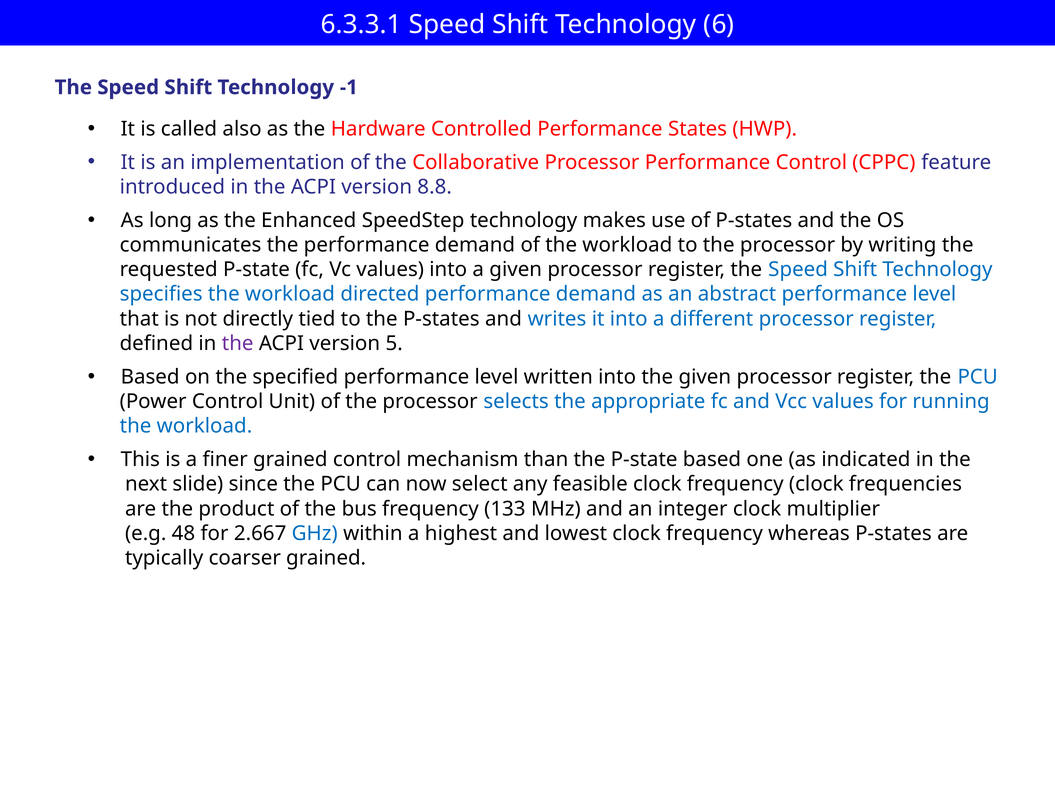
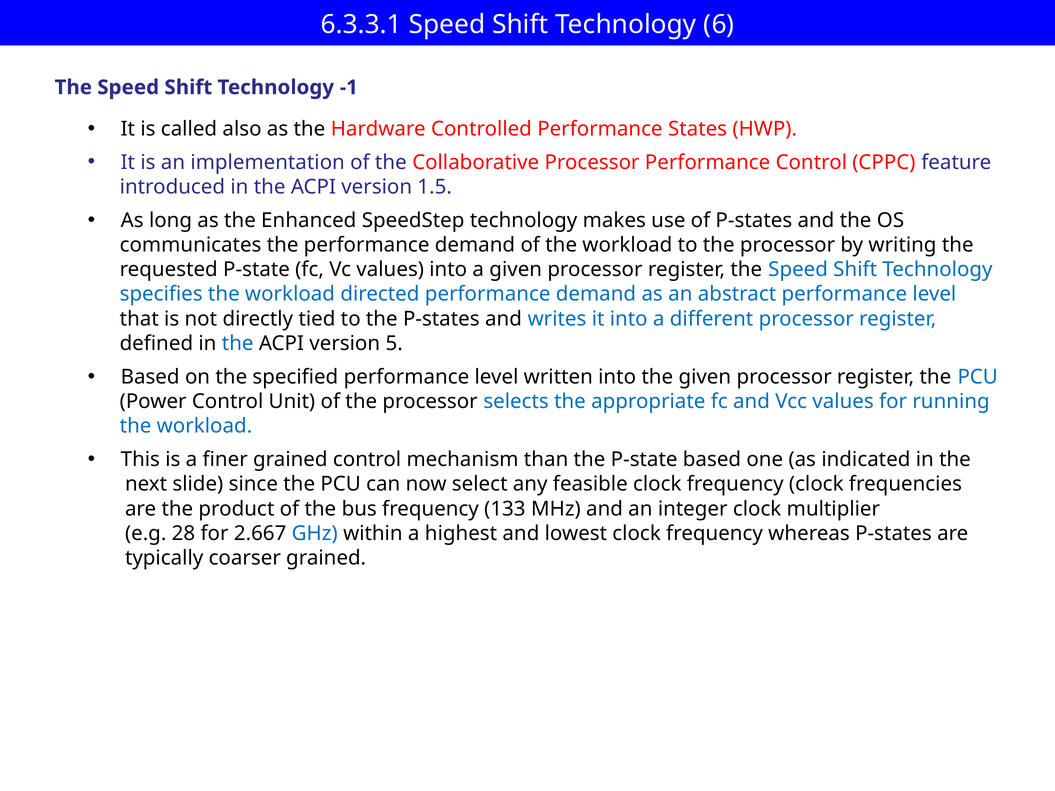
8.8: 8.8 -> 1.5
the at (238, 344) colour: purple -> blue
48: 48 -> 28
